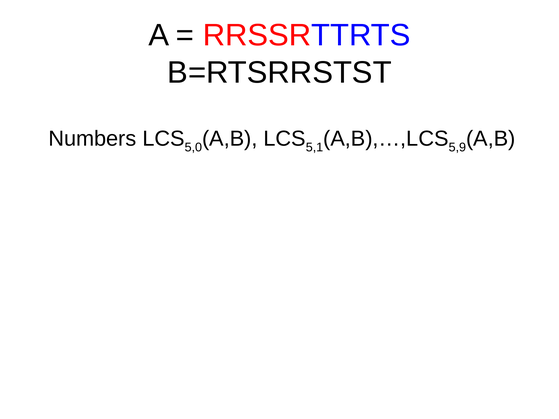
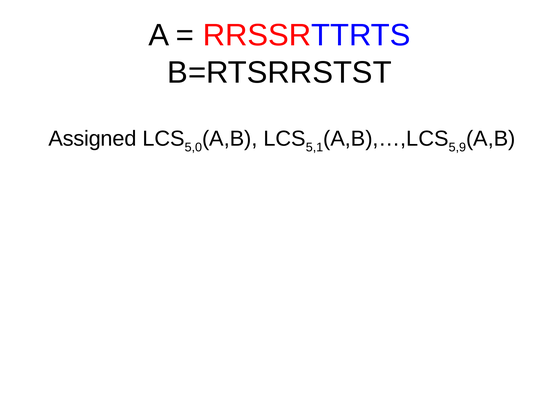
Numbers: Numbers -> Assigned
